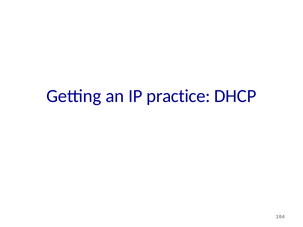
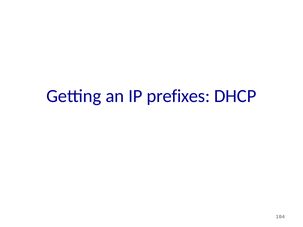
practice: practice -> prefixes
